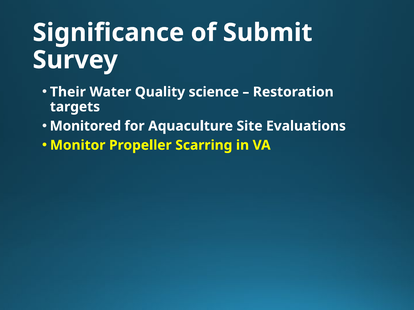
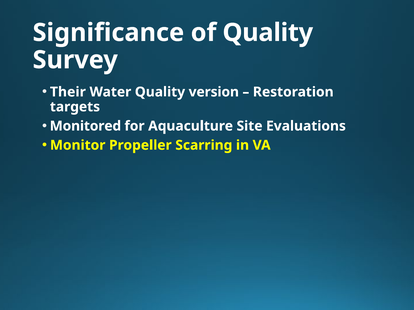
of Submit: Submit -> Quality
science: science -> version
